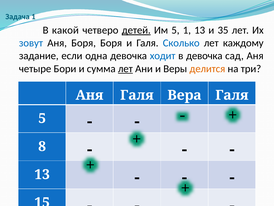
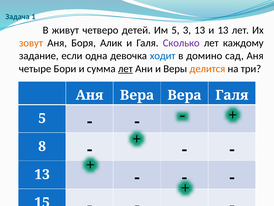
какой: какой -> живут
детей underline: present -> none
5 1: 1 -> 3
и 35: 35 -> 13
зовут colour: blue -> orange
Боря Боря: Боря -> Алик
Сколько colour: blue -> purple
в девочка: девочка -> домино
Аня Галя: Галя -> Вера
